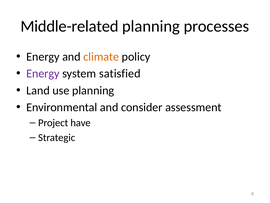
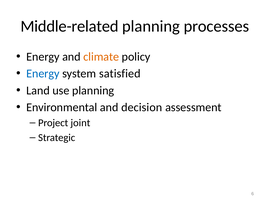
Energy at (43, 73) colour: purple -> blue
consider: consider -> decision
have: have -> joint
